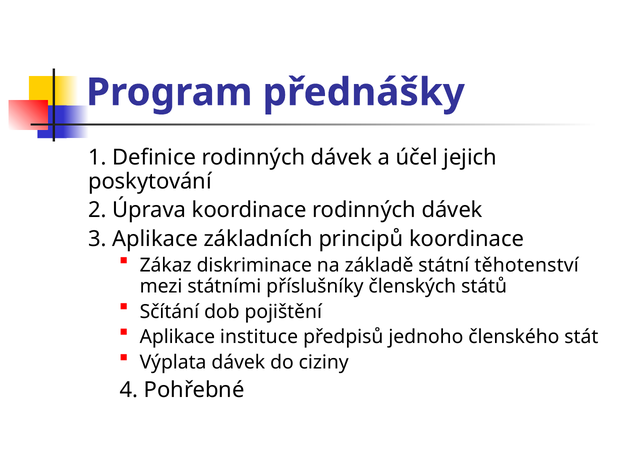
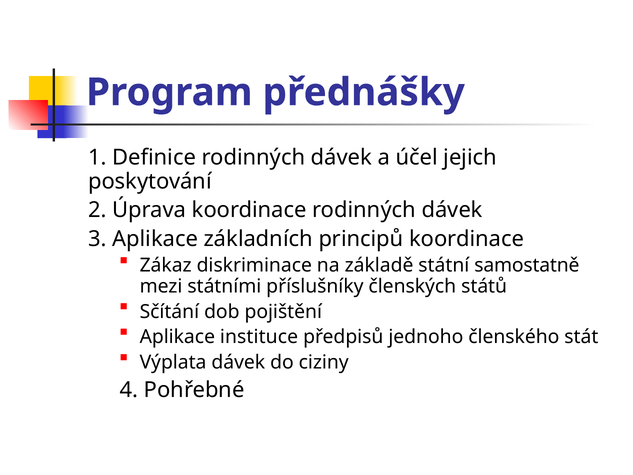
těhotenství: těhotenství -> samostatně
